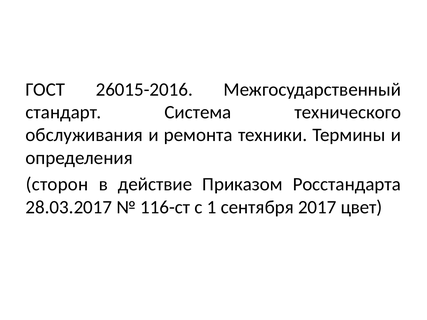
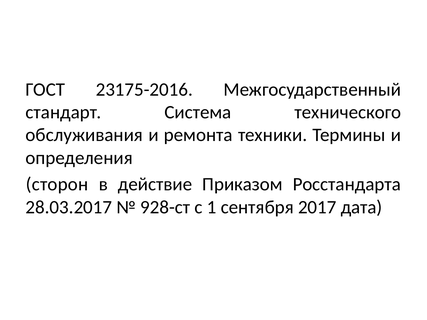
26015-2016: 26015-2016 -> 23175-2016
116-ст: 116-ст -> 928-ст
цвет: цвет -> дата
